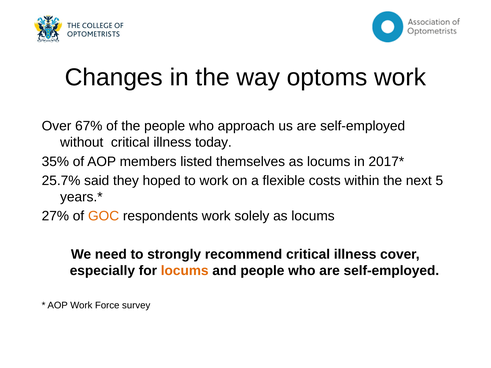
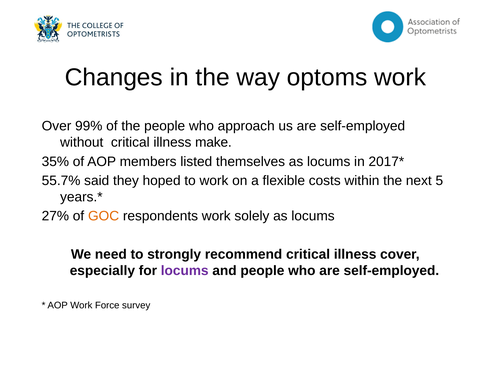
67%: 67% -> 99%
today: today -> make
25.7%: 25.7% -> 55.7%
locums at (185, 271) colour: orange -> purple
